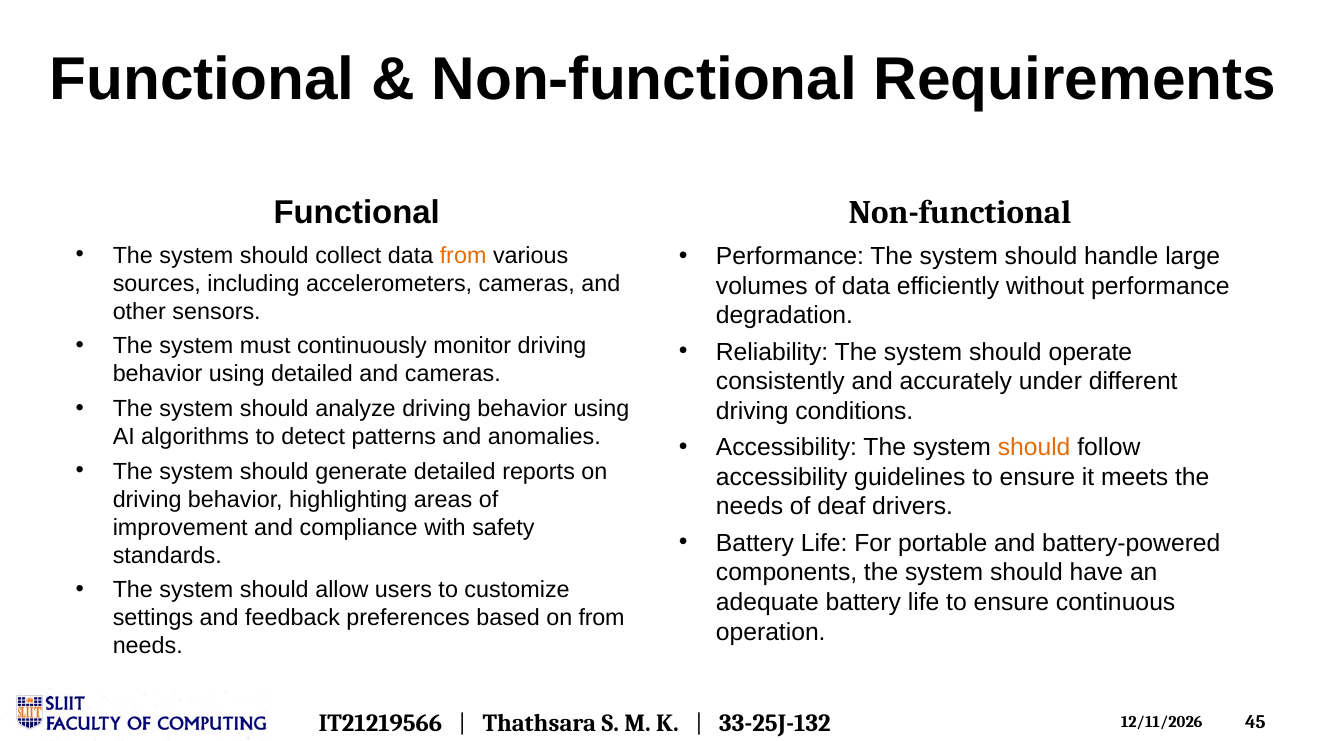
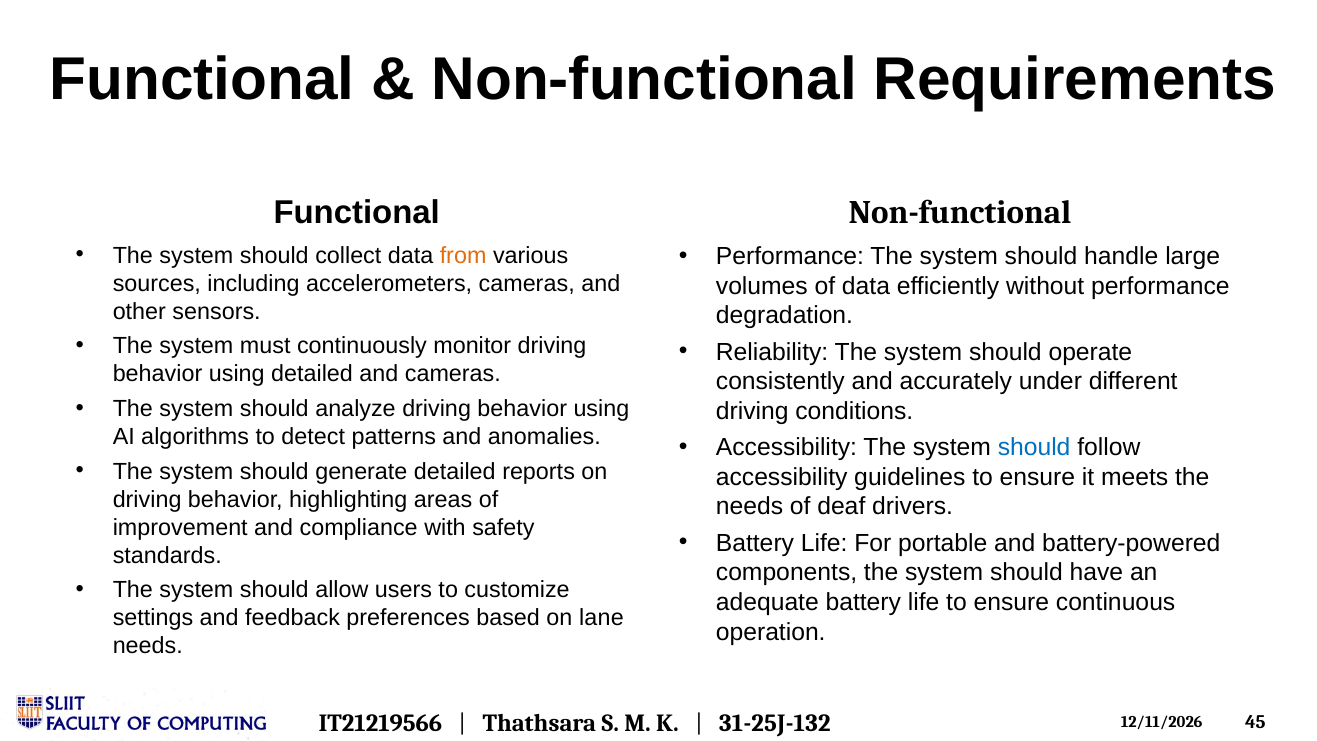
should at (1034, 447) colour: orange -> blue
on from: from -> lane
33-25J-132: 33-25J-132 -> 31-25J-132
